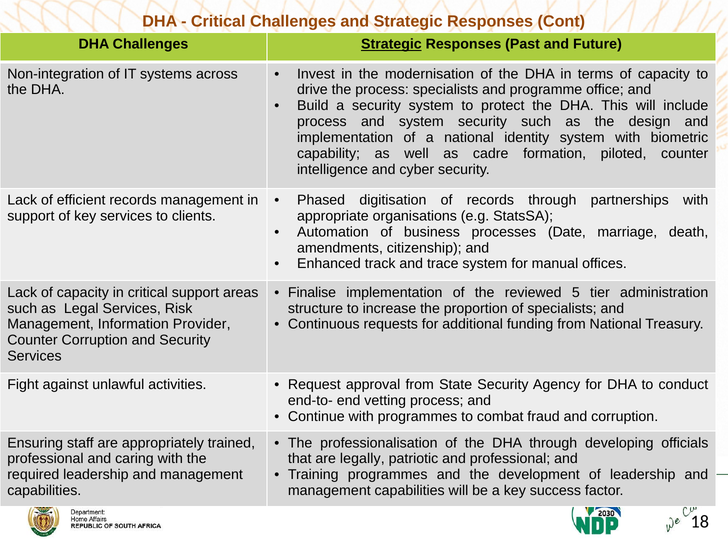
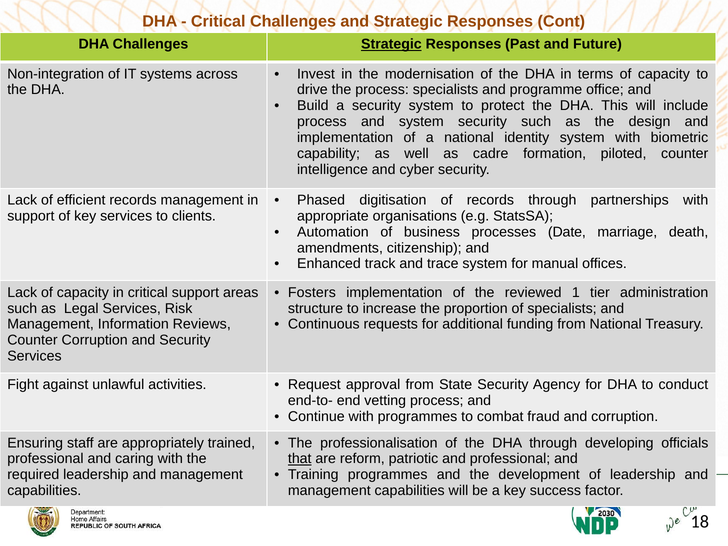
Finalise: Finalise -> Fosters
5: 5 -> 1
Provider: Provider -> Reviews
that underline: none -> present
legally: legally -> reform
